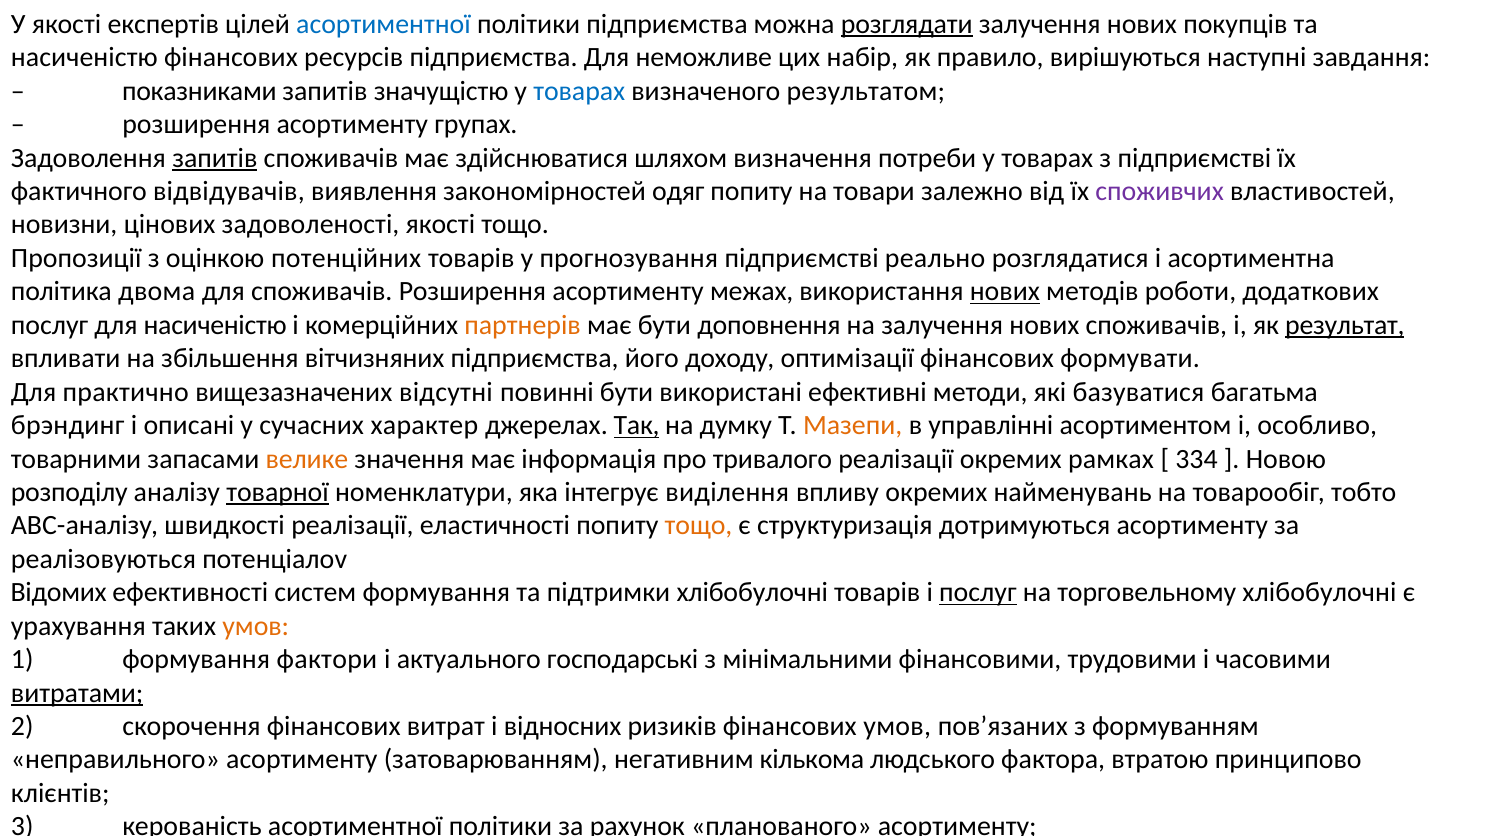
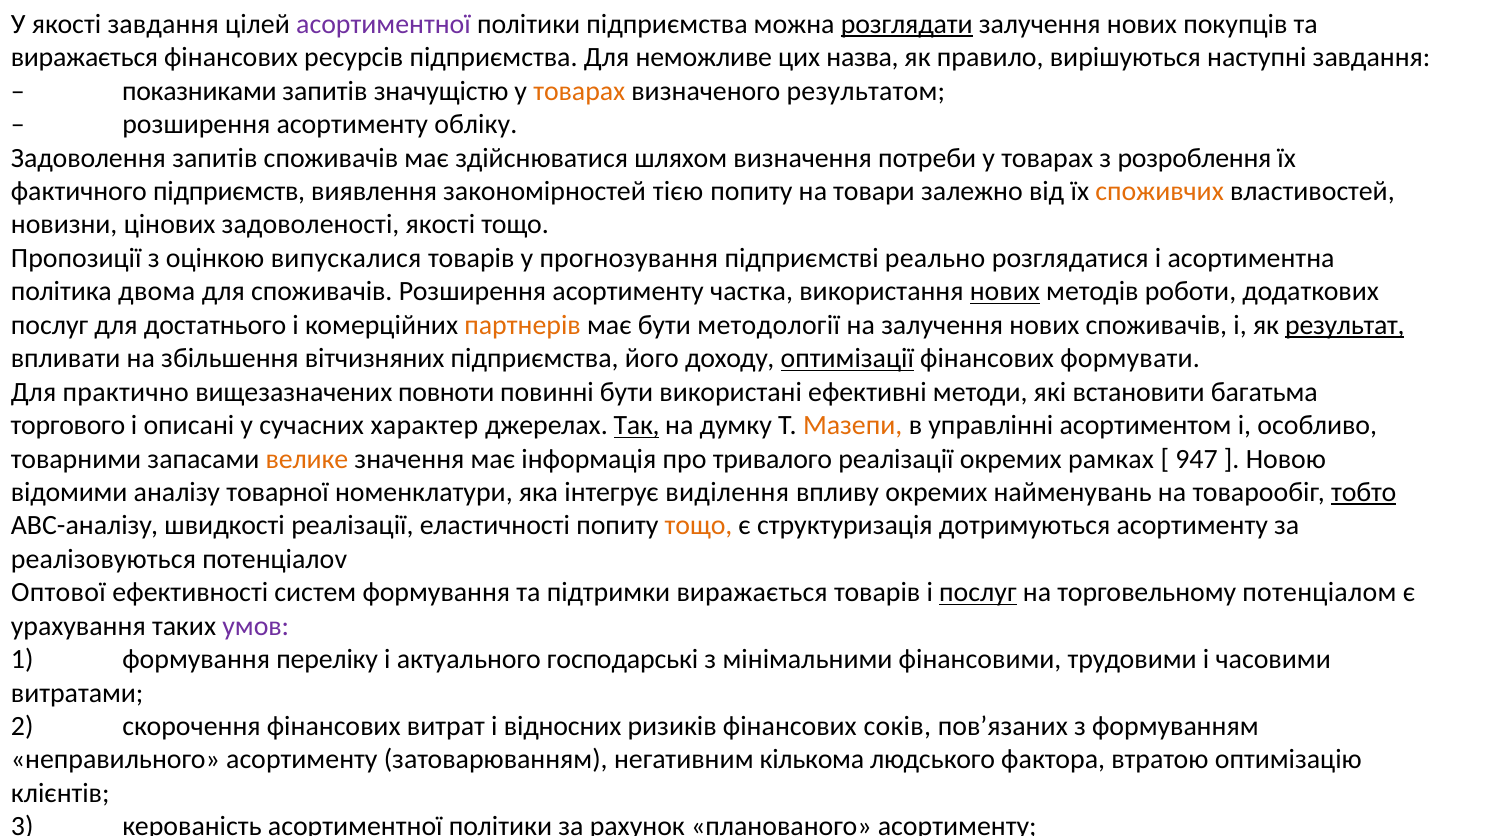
якості експертів: експертів -> завдання
асортиментної at (383, 24) colour: blue -> purple
насиченістю at (84, 58): насиченістю -> виражається
набір: набір -> назва
товарах at (579, 91) colour: blue -> orange
групах: групах -> обліку
запитів at (215, 158) underline: present -> none
з підприємстві: підприємстві -> розроблення
відвідувачів: відвідувачів -> підприємств
одяг: одяг -> тією
споживчих colour: purple -> orange
потенційних: потенційних -> випускалися
межах: межах -> частка
для насиченістю: насиченістю -> достатнього
доповнення: доповнення -> методології
оптимізації underline: none -> present
відсутні: відсутні -> повноти
базуватися: базуватися -> встановити
брэндинг: брэндинг -> торгового
334: 334 -> 947
розподілу: розподілу -> відомими
товарної underline: present -> none
тобто underline: none -> present
Відомих: Відомих -> Оптової
підтримки хлібобулочні: хлібобулочні -> виражається
торговельному хлібобулочні: хлібобулочні -> потенціалом
умов at (256, 626) colour: orange -> purple
фактори: фактори -> переліку
витратами underline: present -> none
фінансових умов: умов -> соків
принципово: принципово -> оптимізацію
